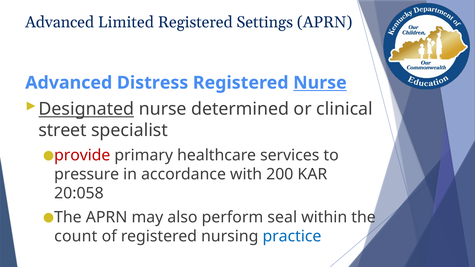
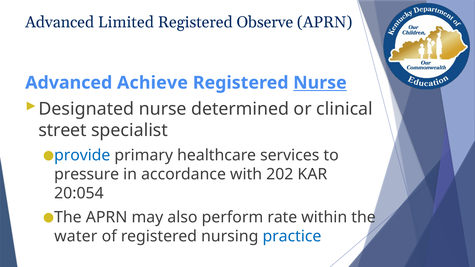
Settings: Settings -> Observe
Distress: Distress -> Achieve
Designated underline: present -> none
provide colour: red -> blue
200: 200 -> 202
20:058: 20:058 -> 20:054
seal: seal -> rate
count: count -> water
